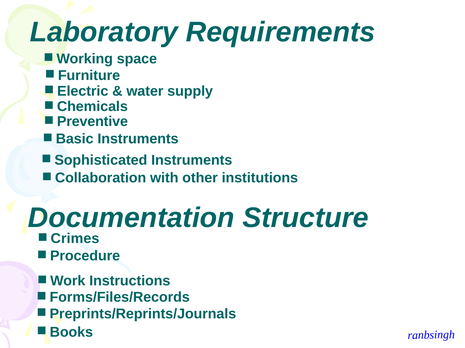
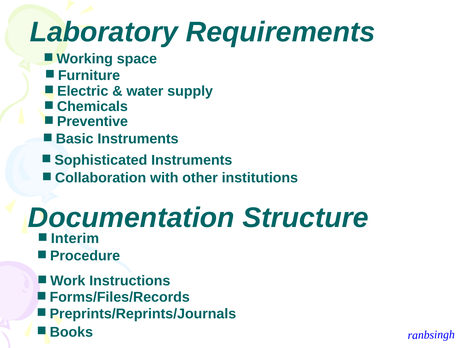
Crimes: Crimes -> Interim
